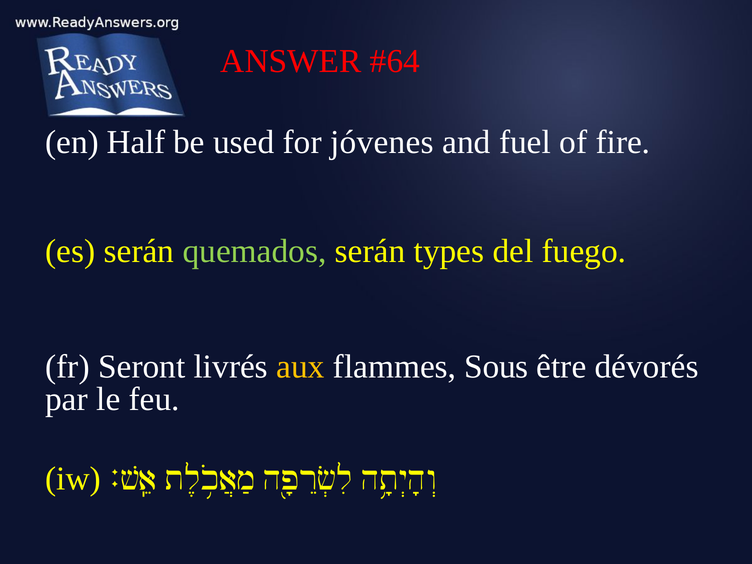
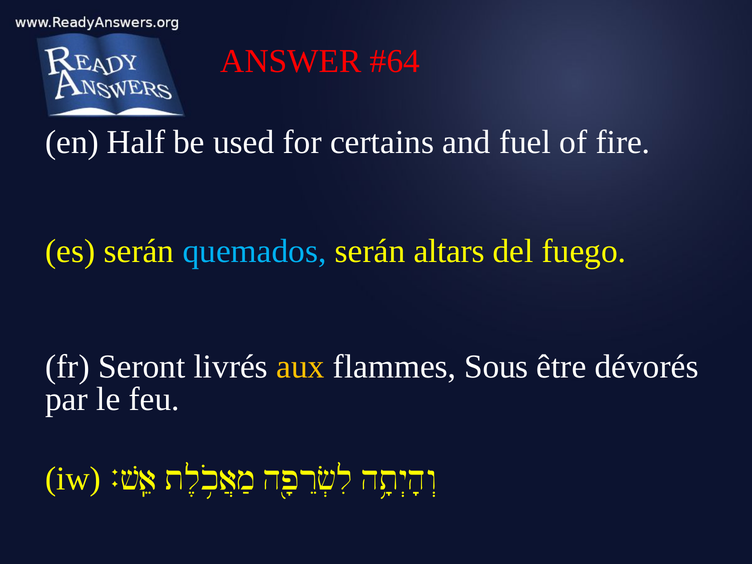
jóvenes: jóvenes -> certains
quemados colour: light green -> light blue
types: types -> altars
